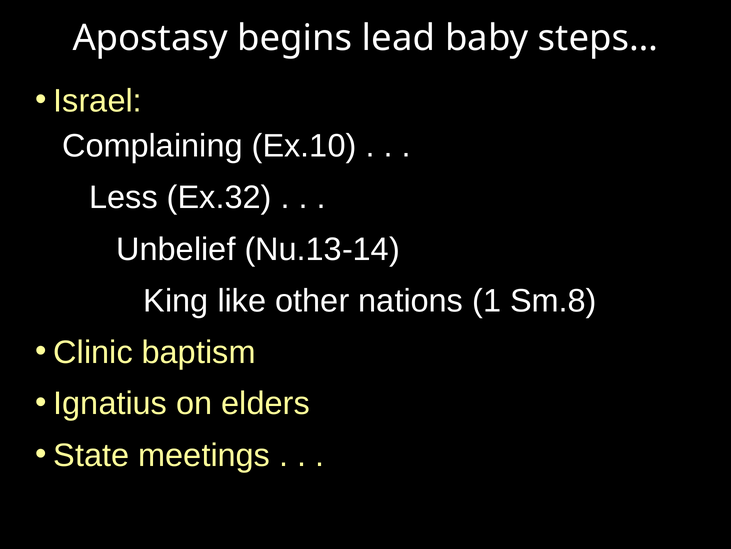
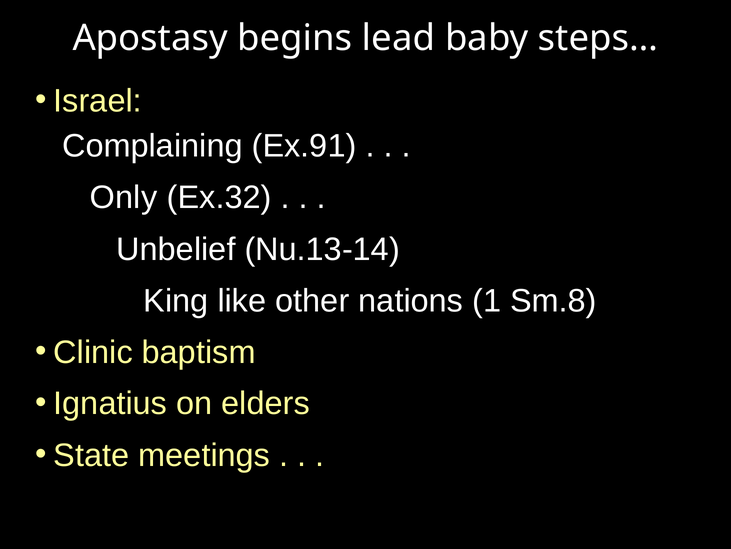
Ex.10: Ex.10 -> Ex.91
Less: Less -> Only
